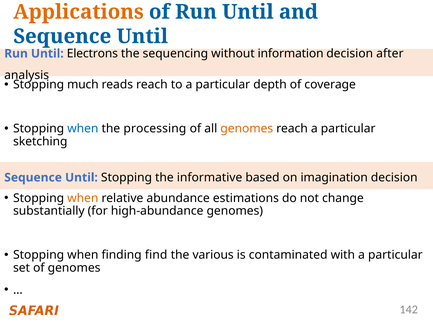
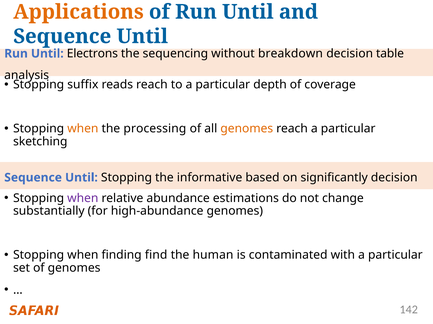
information: information -> breakdown
after: after -> table
much: much -> suffix
when at (83, 129) colour: blue -> orange
imagination: imagination -> significantly
when at (83, 198) colour: orange -> purple
various: various -> human
